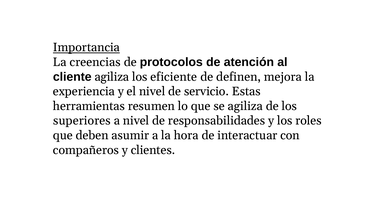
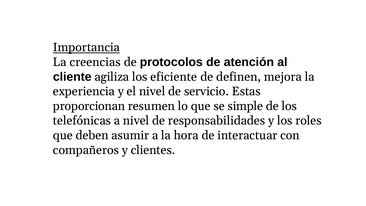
herramientas: herramientas -> proporcionan
se agiliza: agiliza -> simple
superiores: superiores -> telefónicas
